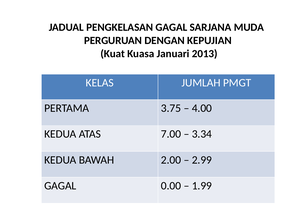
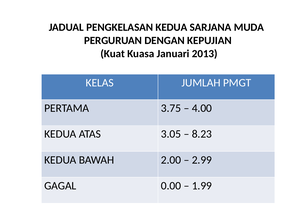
PENGKELASAN GAGAL: GAGAL -> KEDUA
7.00: 7.00 -> 3.05
3.34: 3.34 -> 8.23
